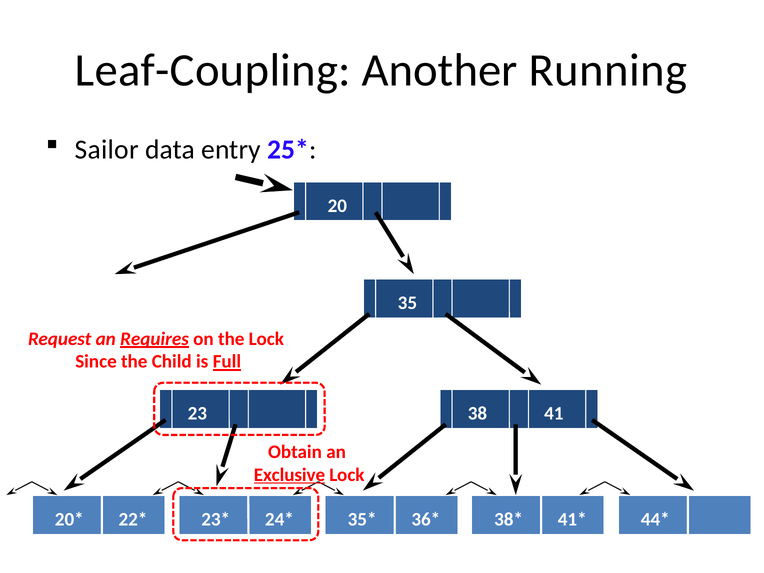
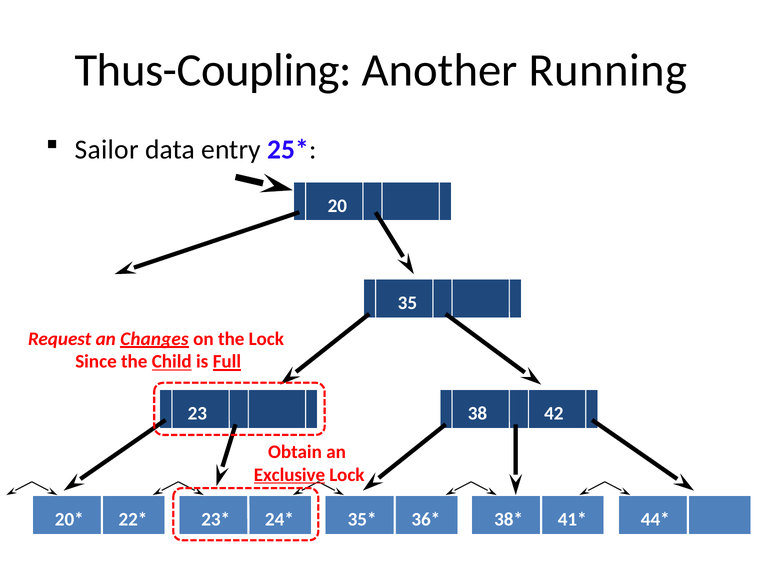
Leaf-Coupling: Leaf-Coupling -> Thus-Coupling
Requires: Requires -> Changes
Child underline: none -> present
41: 41 -> 42
